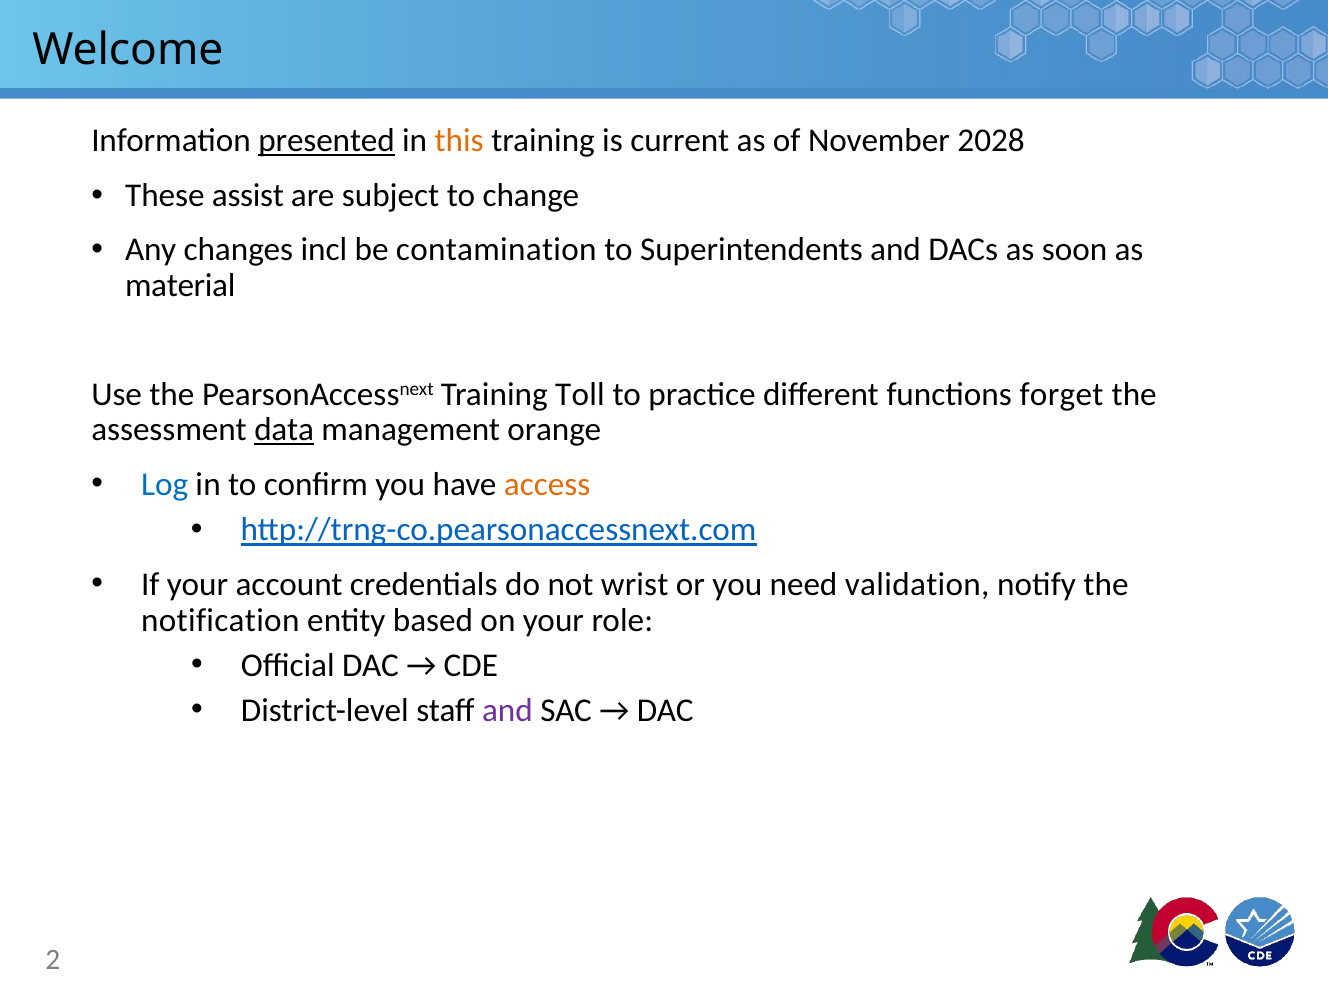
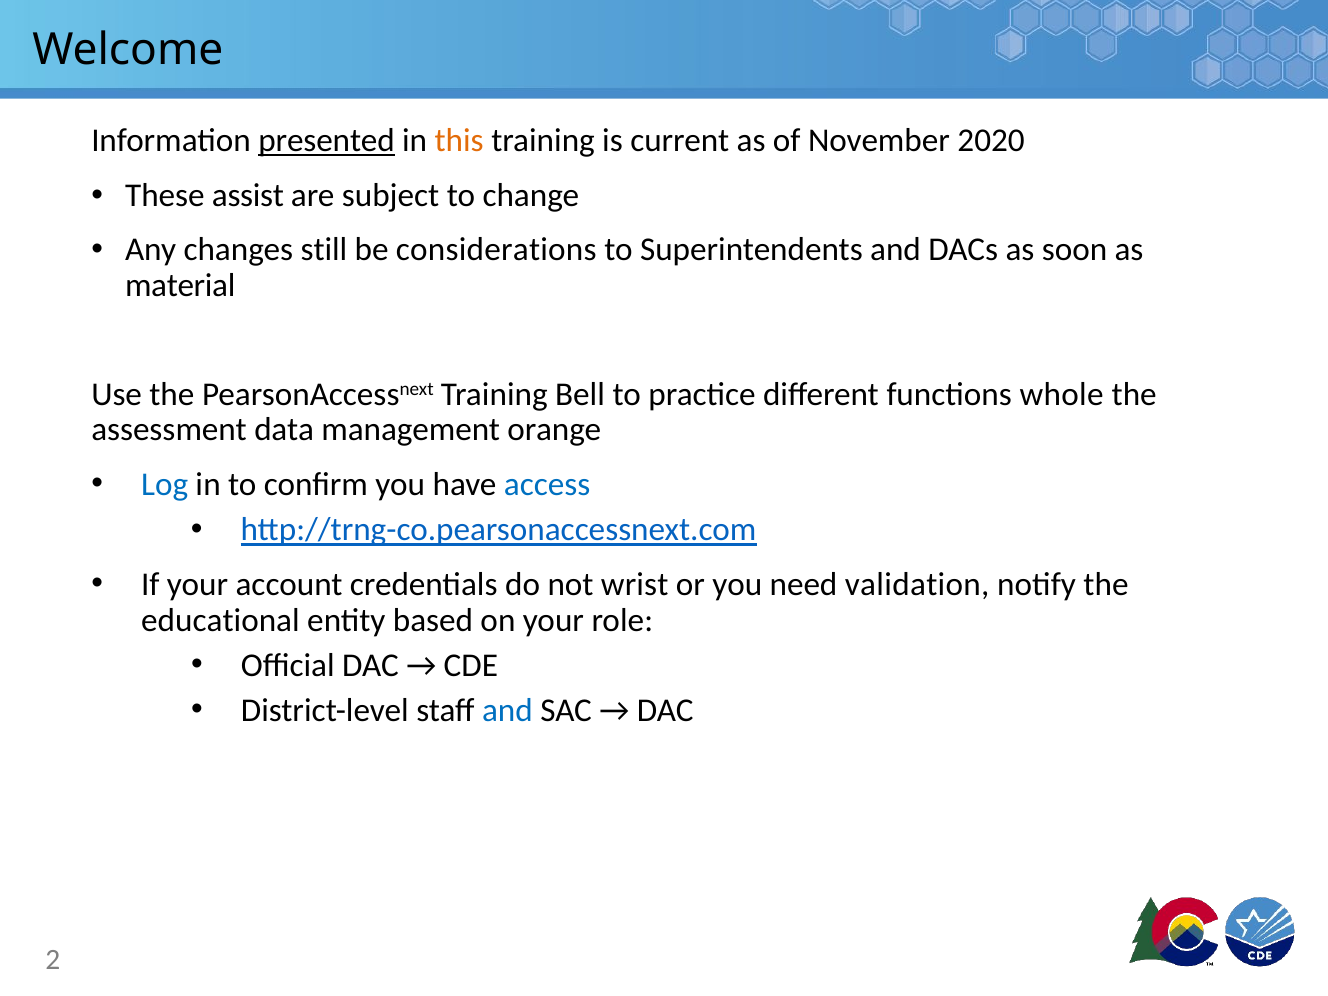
2028: 2028 -> 2020
incl: incl -> still
contamination: contamination -> considerations
Toll: Toll -> Bell
forget: forget -> whole
data underline: present -> none
access colour: orange -> blue
notification: notification -> educational
and at (507, 710) colour: purple -> blue
